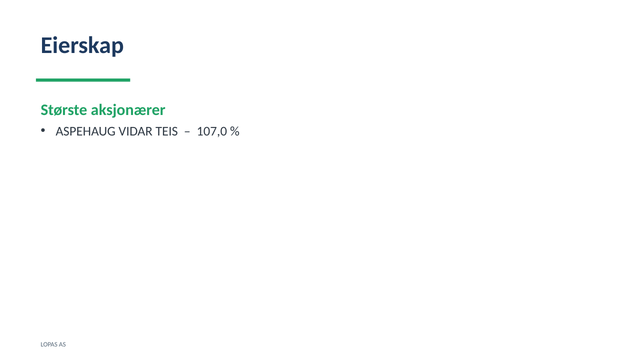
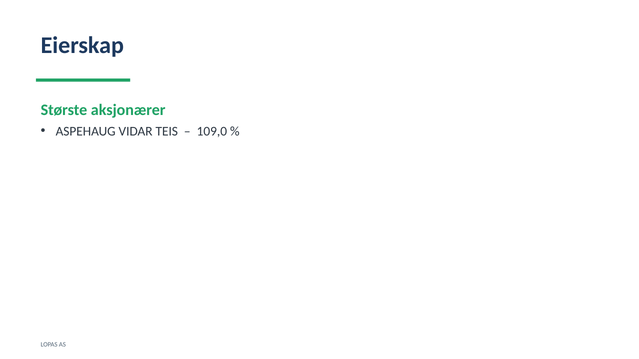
107,0: 107,0 -> 109,0
